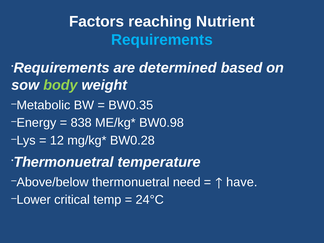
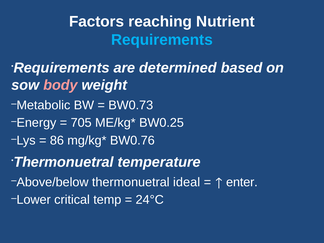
body colour: light green -> pink
BW0.35: BW0.35 -> BW0.73
838: 838 -> 705
BW0.98: BW0.98 -> BW0.25
12: 12 -> 86
BW0.28: BW0.28 -> BW0.76
need: need -> ideal
have: have -> enter
